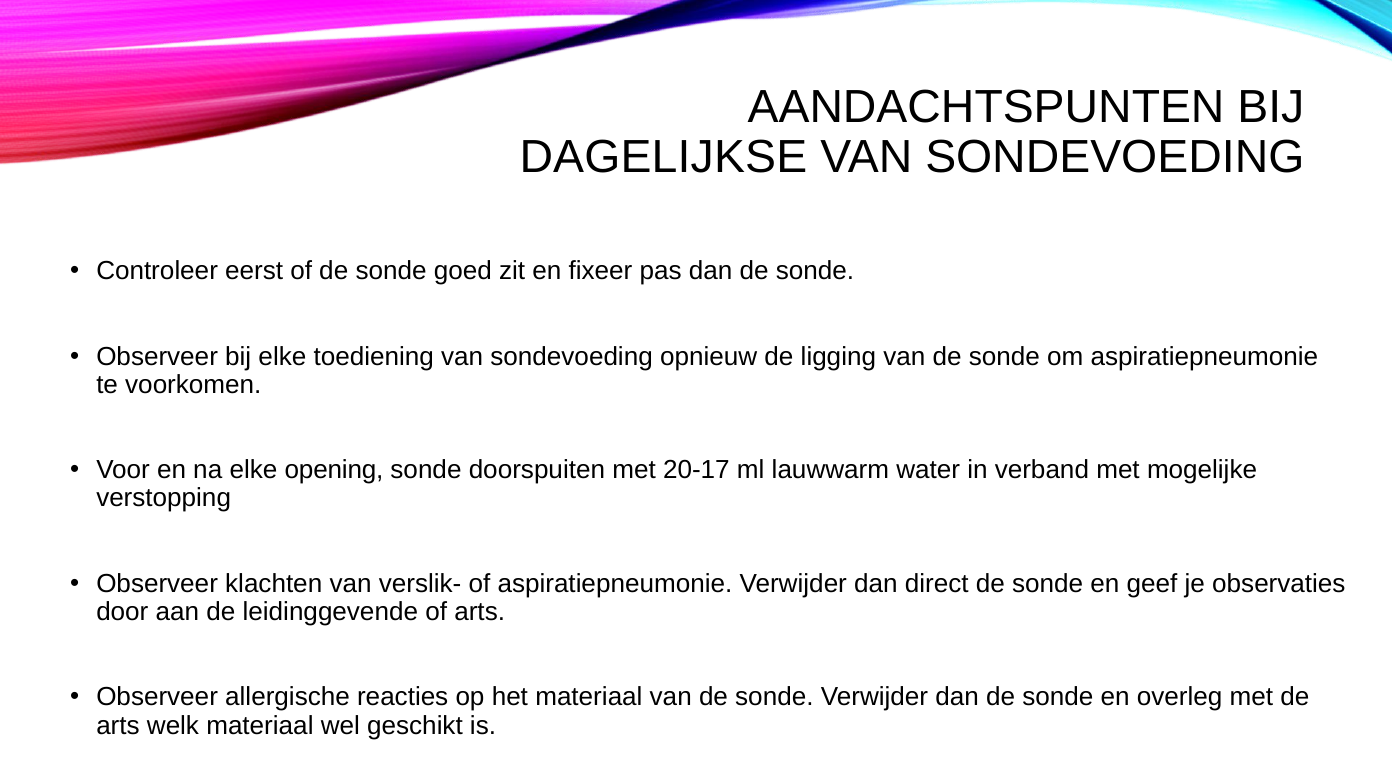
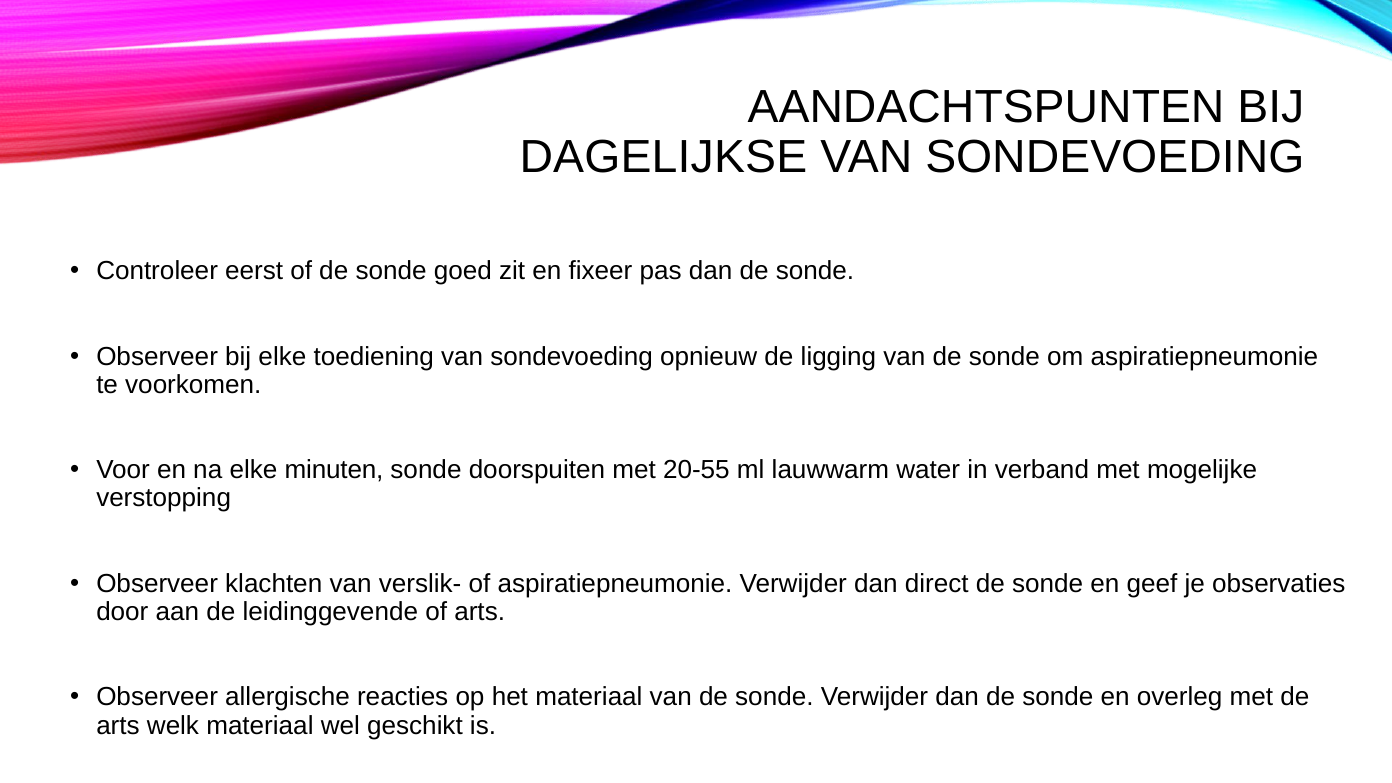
opening: opening -> minuten
20-17: 20-17 -> 20-55
